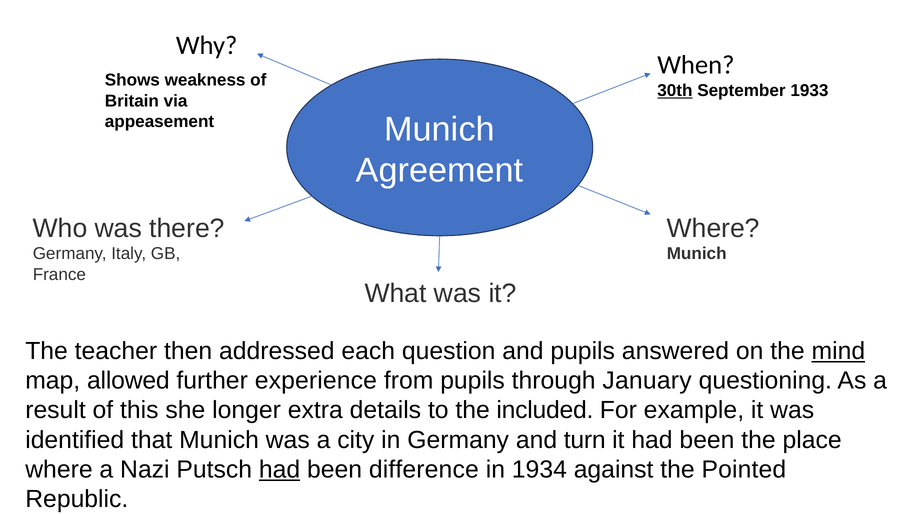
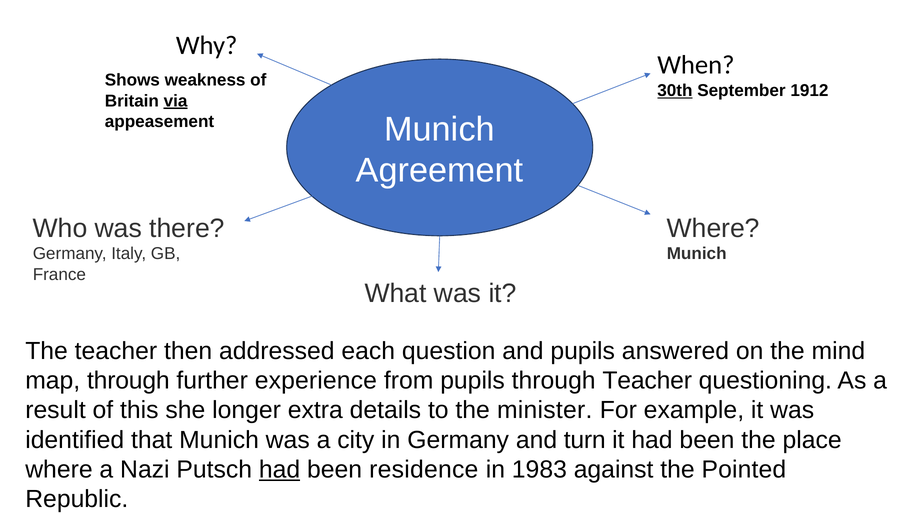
1933: 1933 -> 1912
via underline: none -> present
mind underline: present -> none
map allowed: allowed -> through
through January: January -> Teacher
included: included -> minister
difference: difference -> residence
1934: 1934 -> 1983
